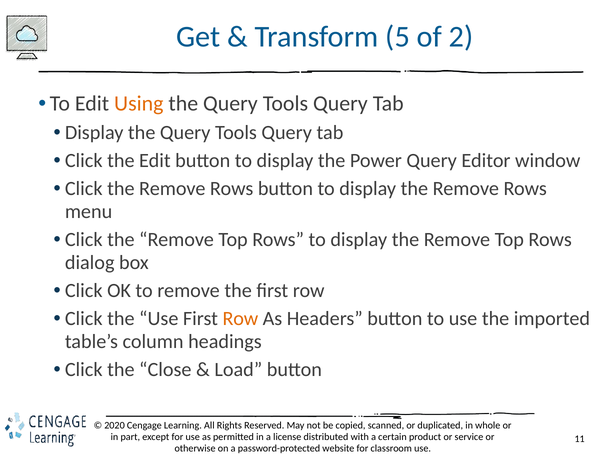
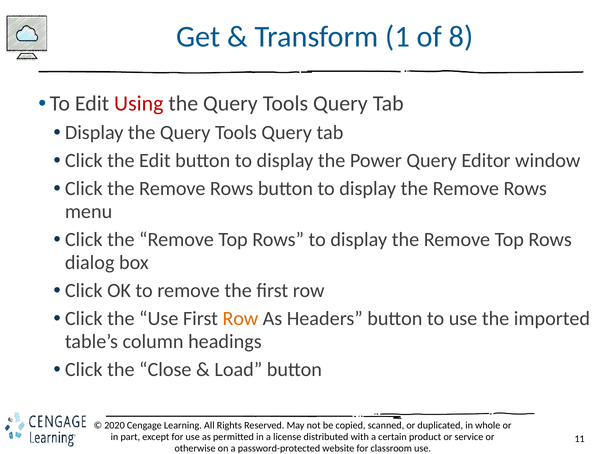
5: 5 -> 1
2: 2 -> 8
Using colour: orange -> red
